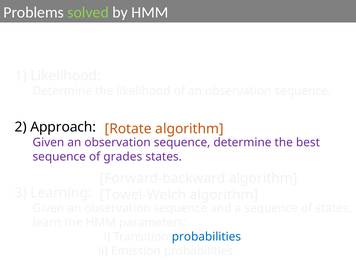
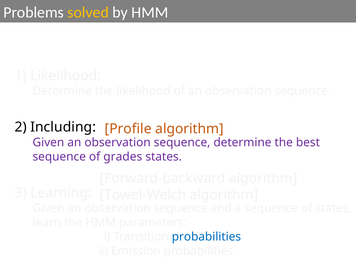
solved colour: light green -> yellow
Approach: Approach -> Including
Rotate: Rotate -> Profile
